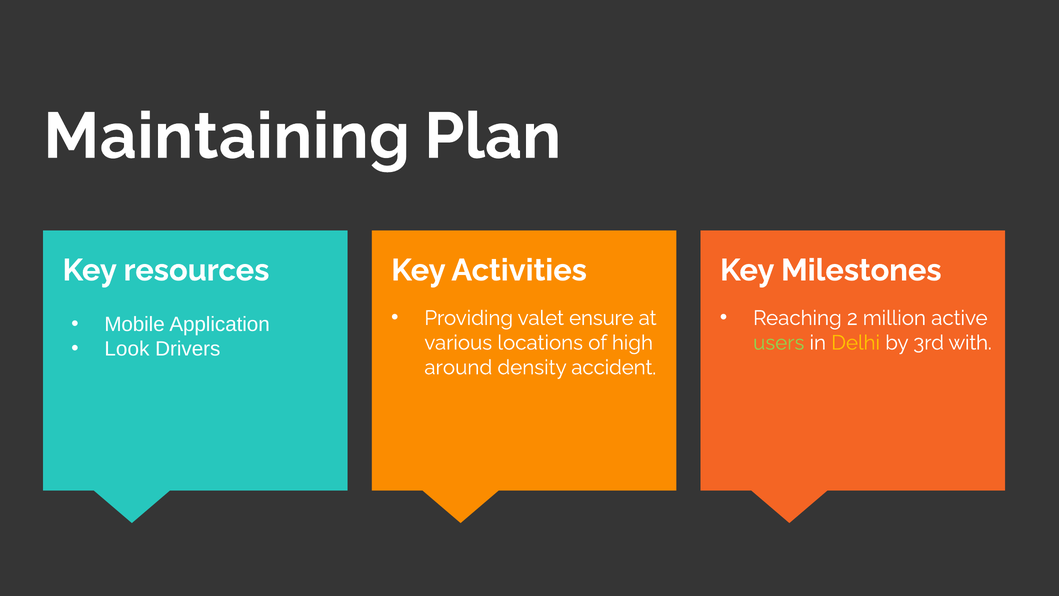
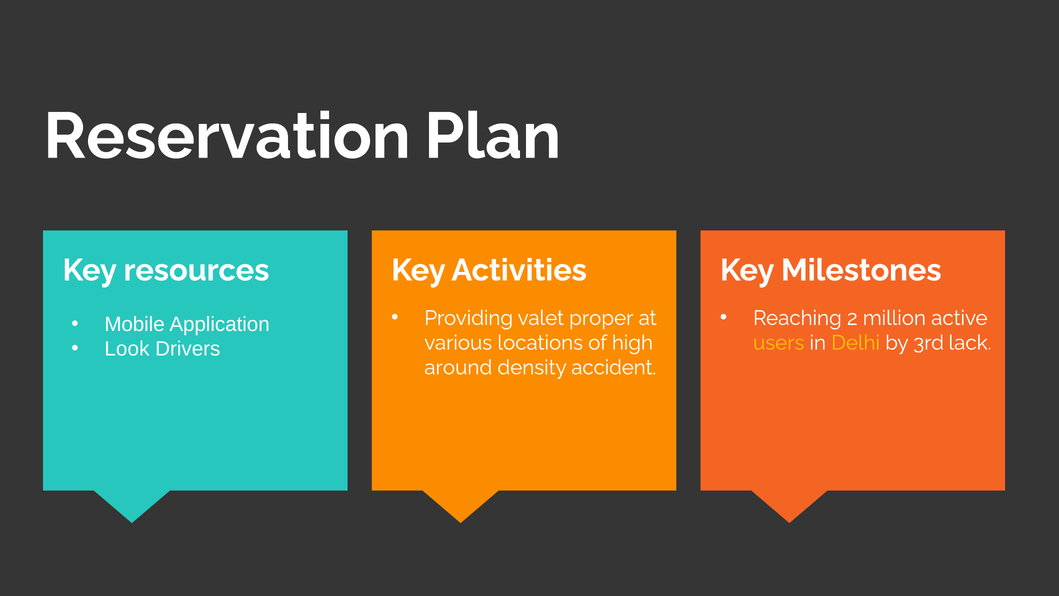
Maintaining: Maintaining -> Reservation
ensure: ensure -> proper
users colour: light green -> yellow
with: with -> lack
